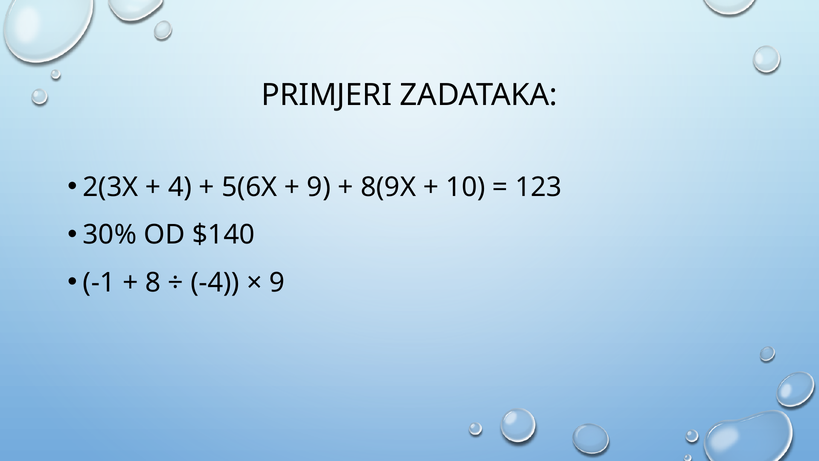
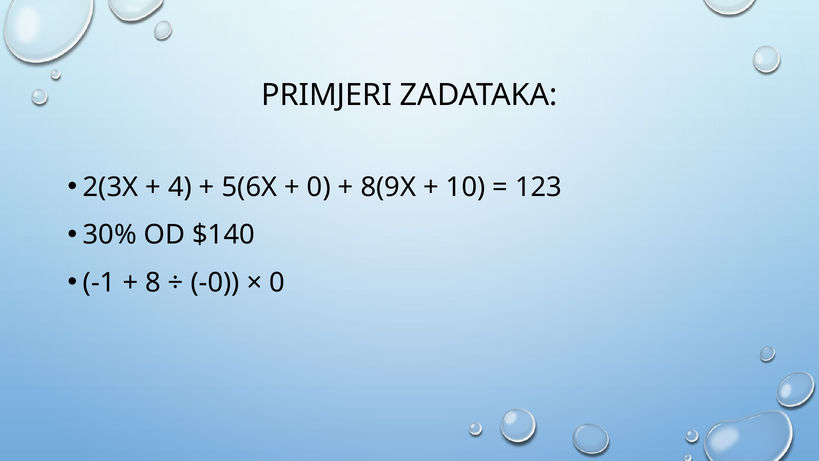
9 at (319, 187): 9 -> 0
-4: -4 -> -0
9 at (277, 283): 9 -> 0
